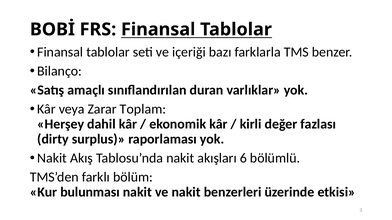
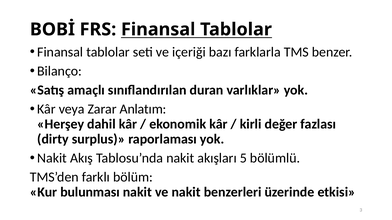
Toplam: Toplam -> Anlatım
6: 6 -> 5
